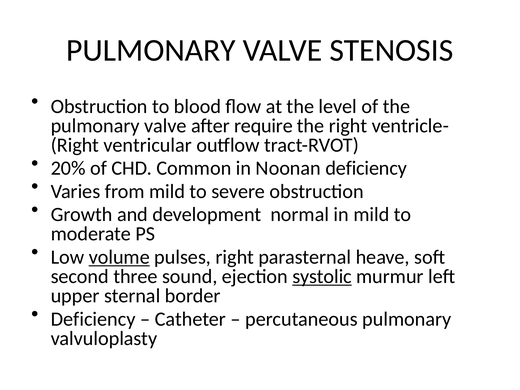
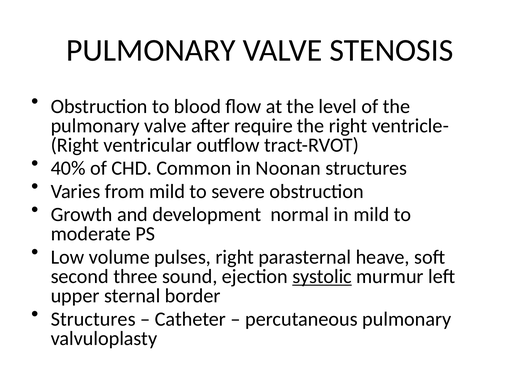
20%: 20% -> 40%
Noonan deficiency: deficiency -> structures
volume underline: present -> none
Deficiency at (93, 319): Deficiency -> Structures
